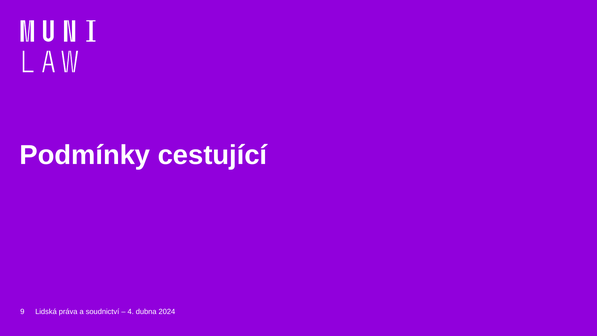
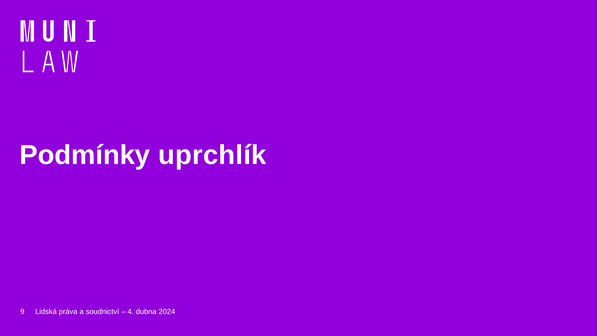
cestující: cestující -> uprchlík
